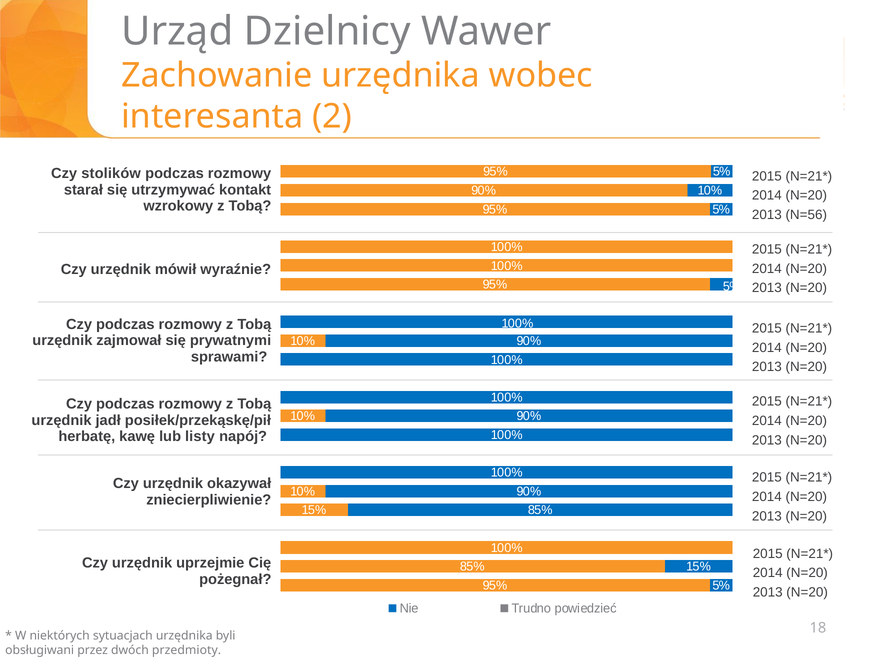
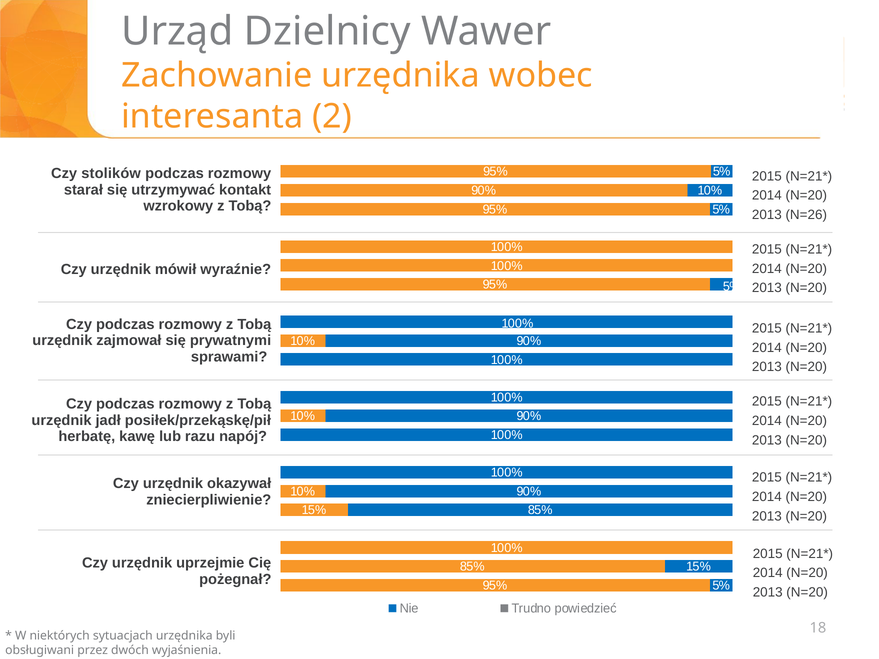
N=56: N=56 -> N=26
listy: listy -> razu
przedmioty: przedmioty -> wyjaśnienia
